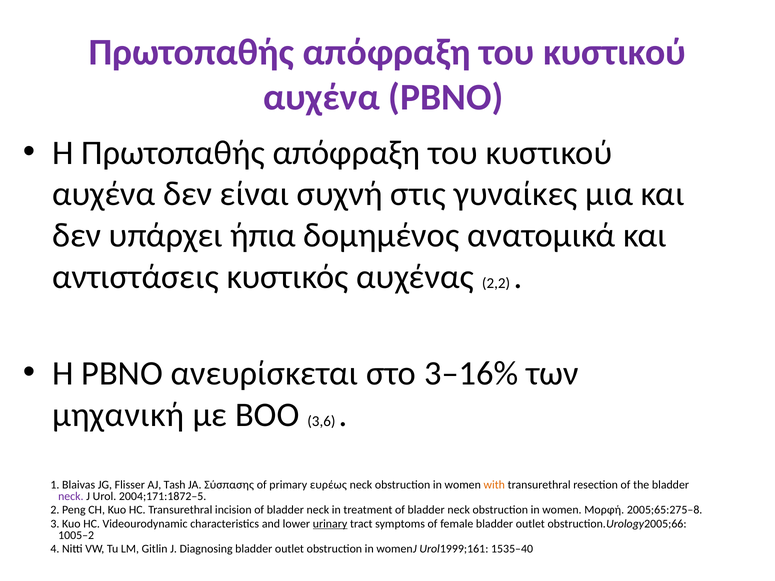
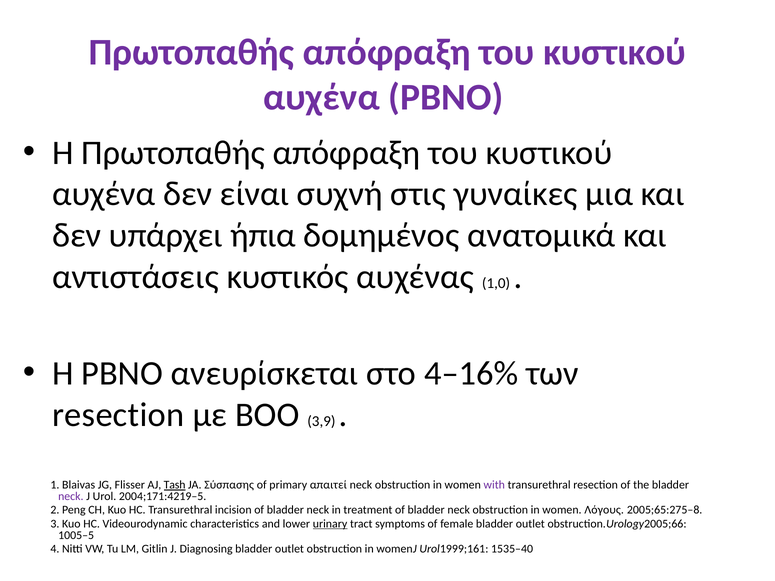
2,2: 2,2 -> 1,0
3–16%: 3–16% -> 4–16%
μηχανική at (118, 415): μηχανική -> resection
3,6: 3,6 -> 3,9
Tash underline: none -> present
ευρέως: ευρέως -> απαιτεί
with colour: orange -> purple
2004;171:1872–5: 2004;171:1872–5 -> 2004;171:4219–5
Μορφή: Μορφή -> Λόγους
1005–2: 1005–2 -> 1005–5
